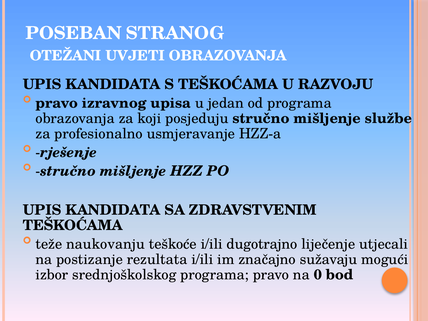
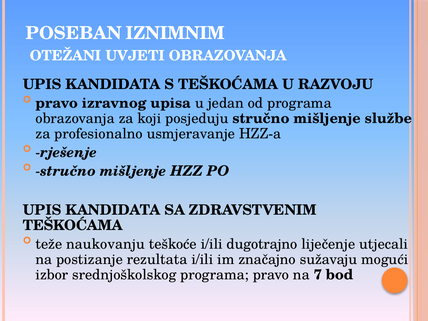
STRANOG: STRANOG -> IZNIMNIM
0: 0 -> 7
